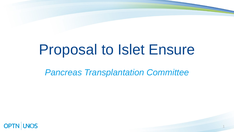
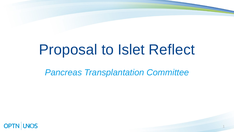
Ensure: Ensure -> Reflect
